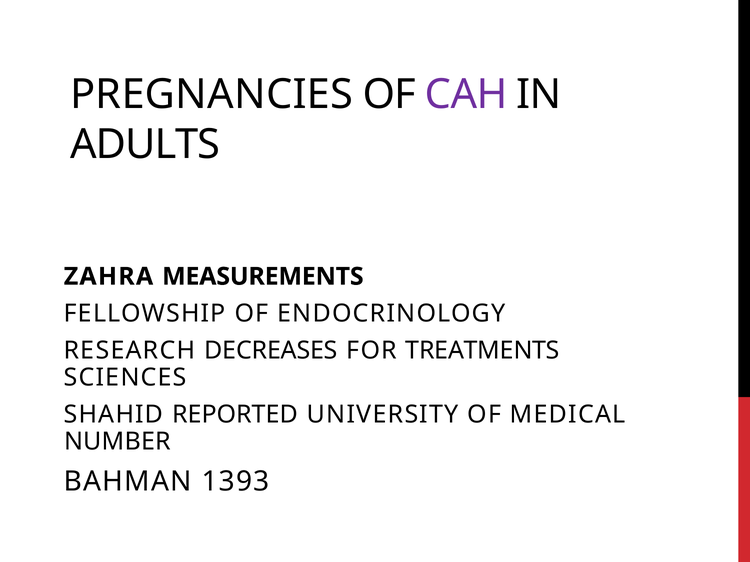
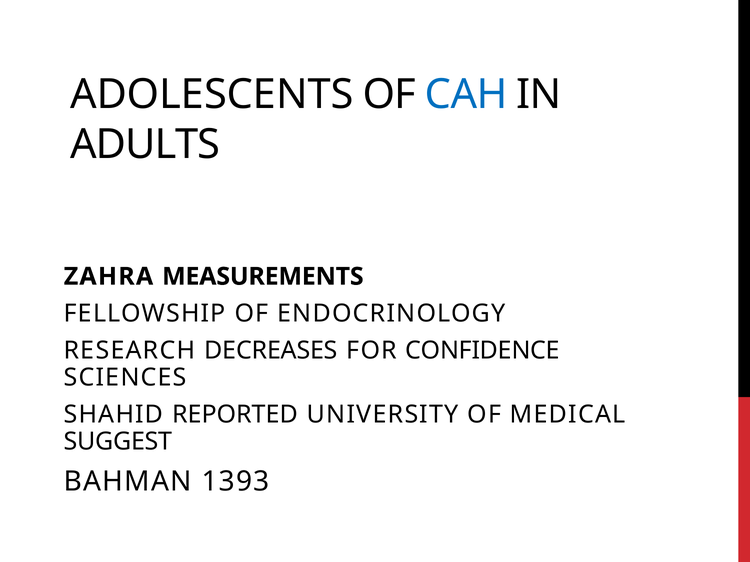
PREGNANCIES: PREGNANCIES -> ADOLESCENTS
CAH colour: purple -> blue
TREATMENTS: TREATMENTS -> CONFIDENCE
NUMBER: NUMBER -> SUGGEST
